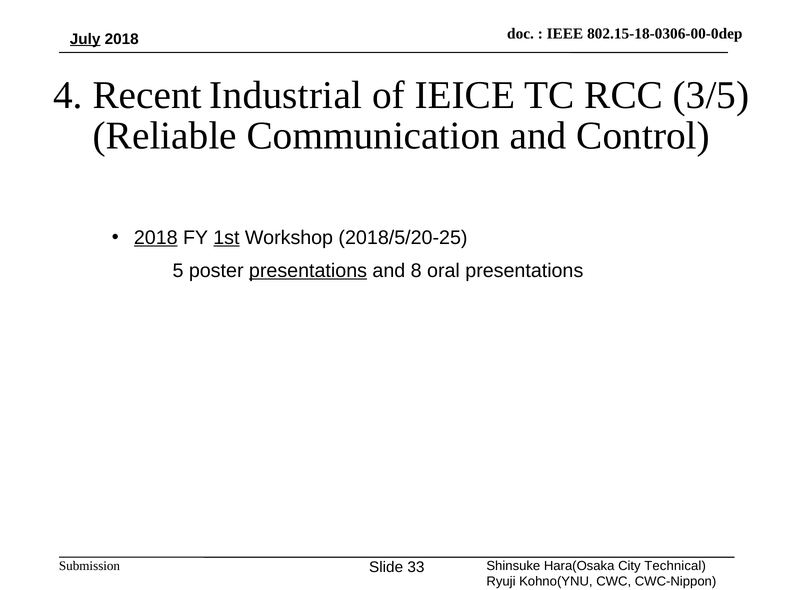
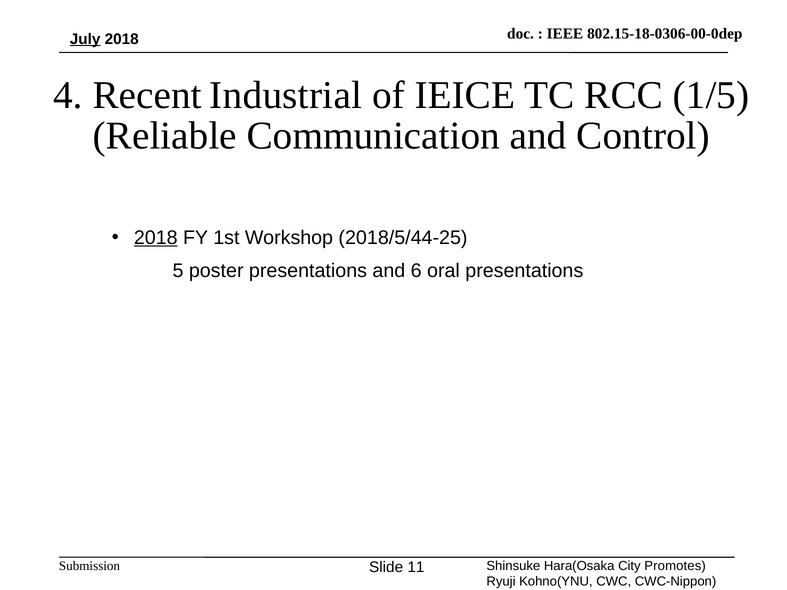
3/5: 3/5 -> 1/5
1st underline: present -> none
2018/5/20-25: 2018/5/20-25 -> 2018/5/44-25
presentations at (308, 271) underline: present -> none
8: 8 -> 6
33: 33 -> 11
Technical: Technical -> Promotes
